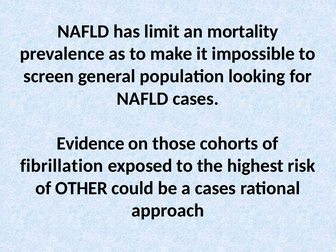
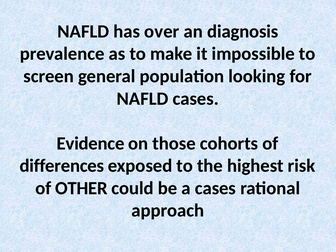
limit: limit -> over
mortality: mortality -> diagnosis
fibrillation: fibrillation -> differences
